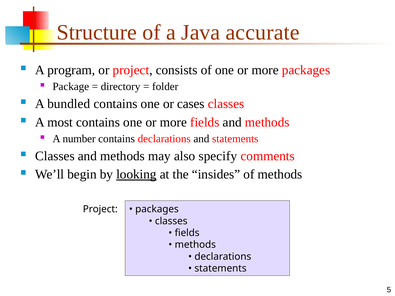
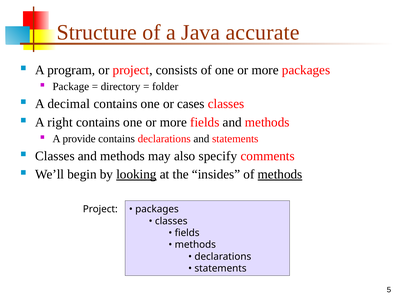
bundled: bundled -> decimal
most: most -> right
number: number -> provide
methods at (280, 174) underline: none -> present
